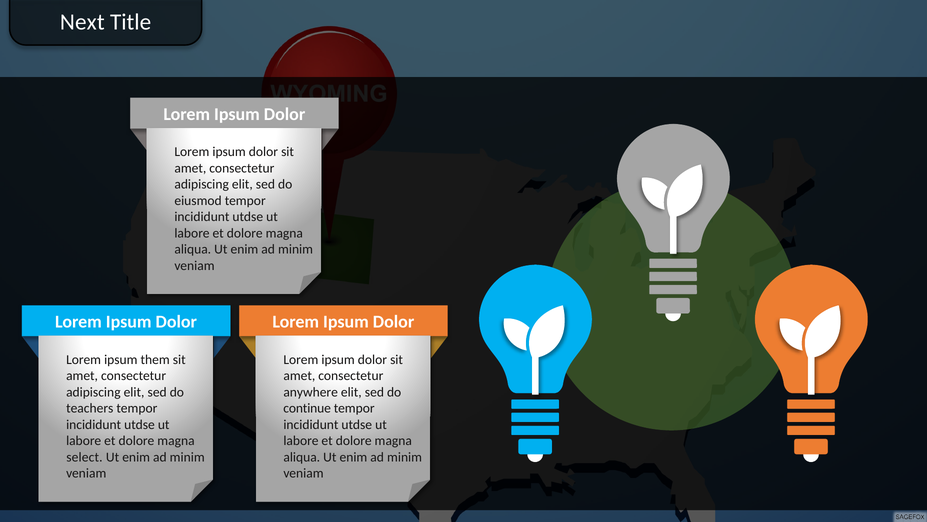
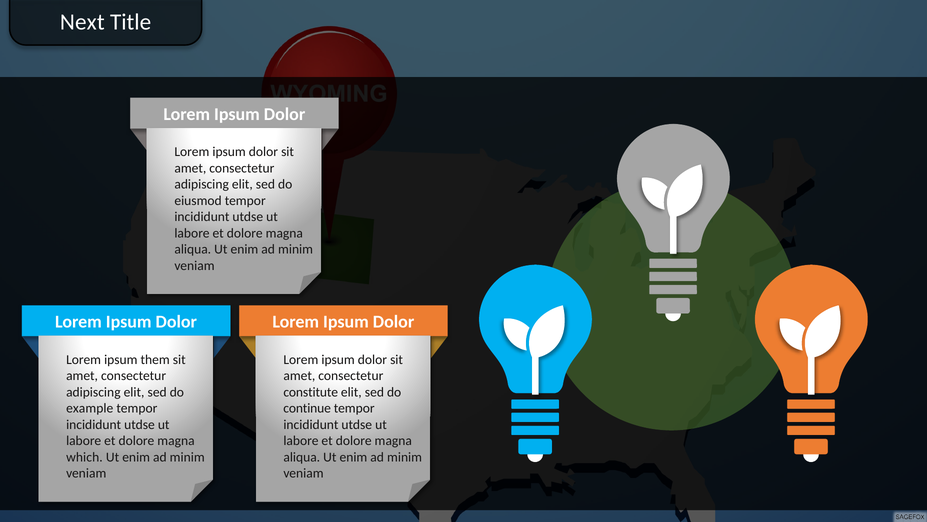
anywhere: anywhere -> constitute
teachers: teachers -> example
select: select -> which
